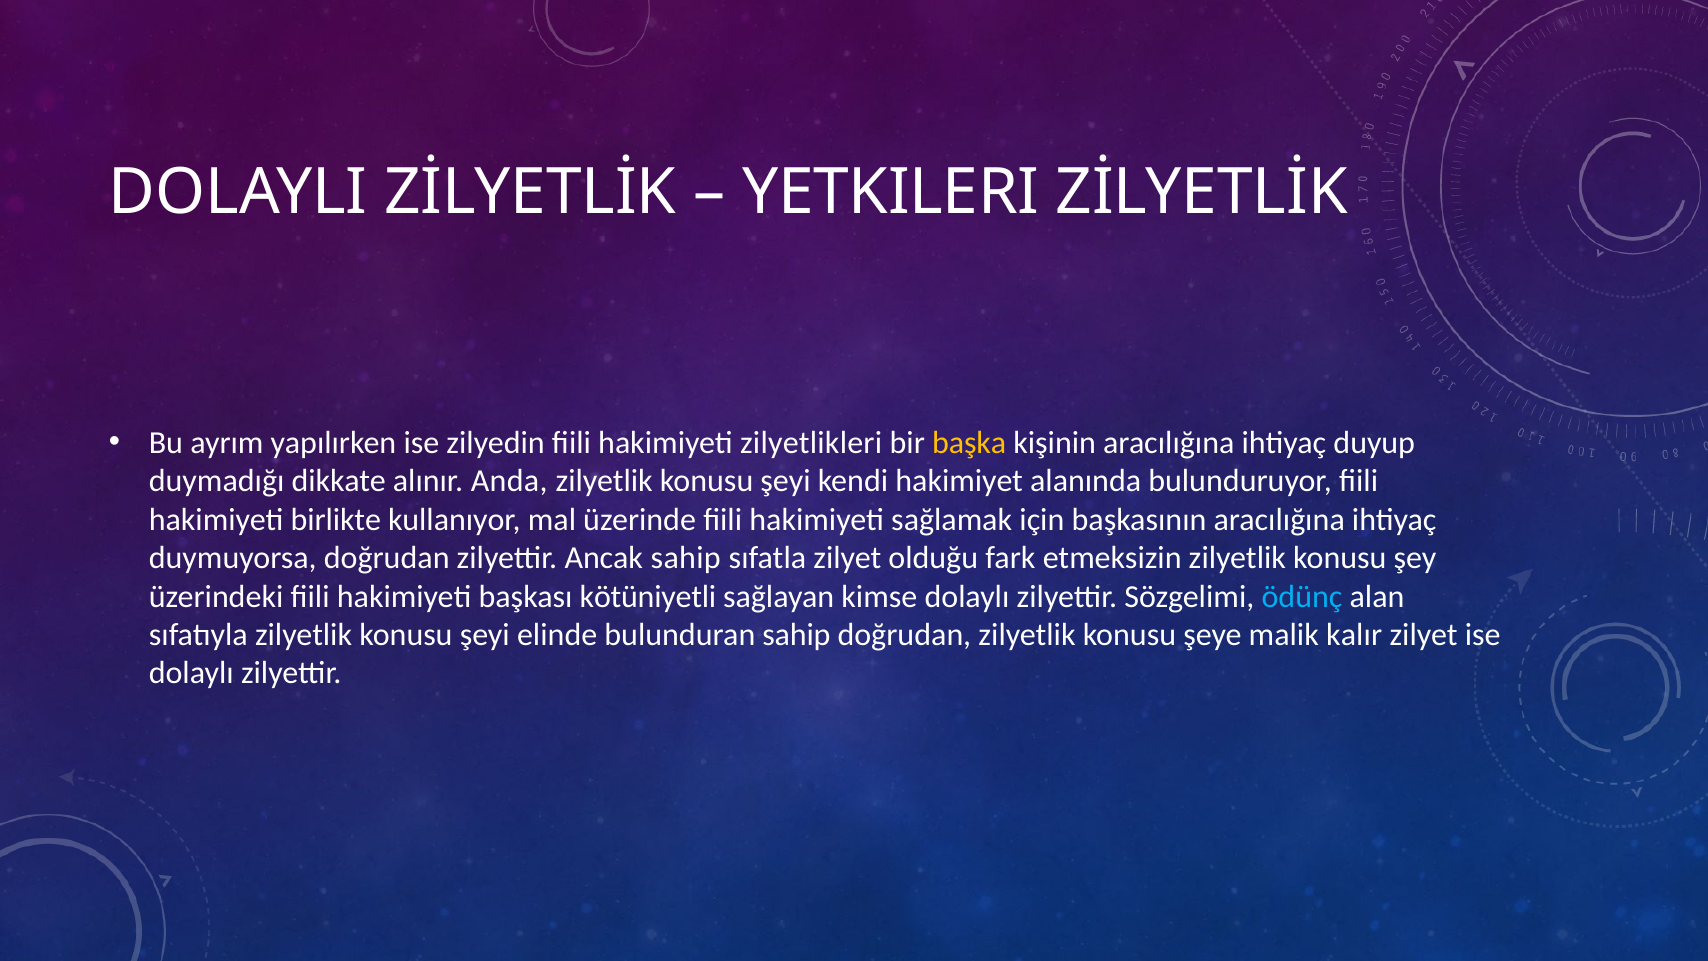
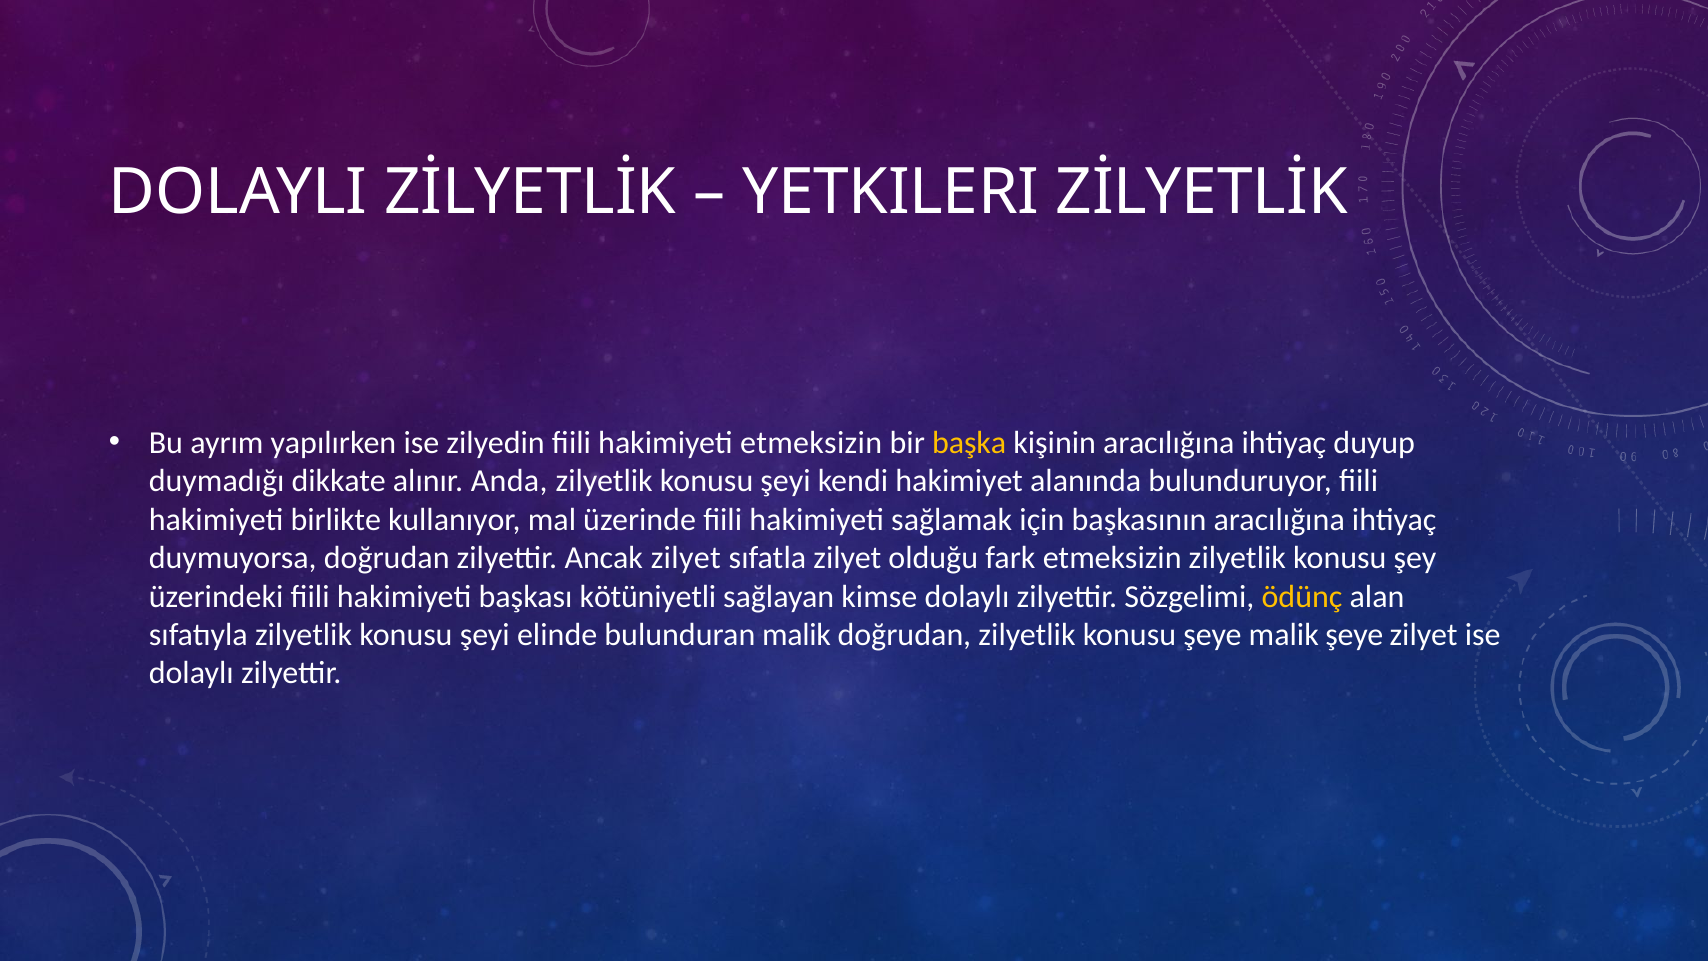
hakimiyeti zilyetlikleri: zilyetlikleri -> etmeksizin
Ancak sahip: sahip -> zilyet
ödünç colour: light blue -> yellow
bulunduran sahip: sahip -> malik
malik kalır: kalır -> şeye
